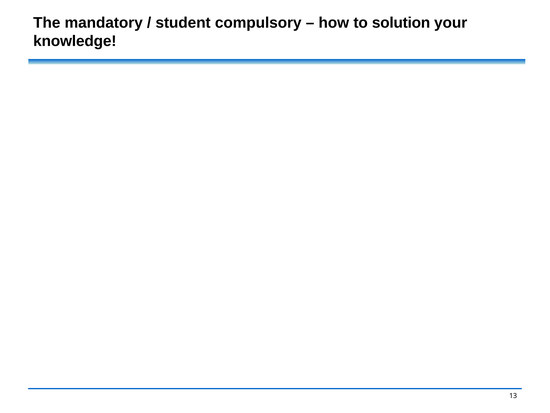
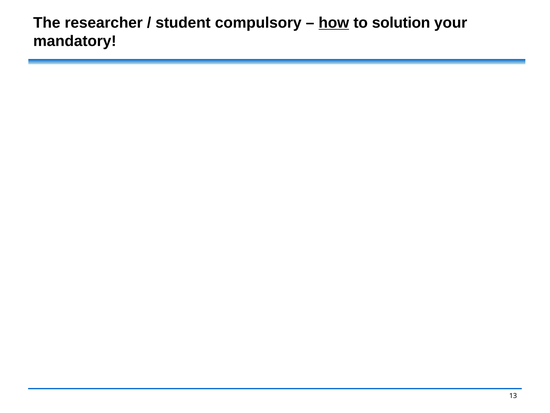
mandatory: mandatory -> researcher
how underline: none -> present
knowledge: knowledge -> mandatory
